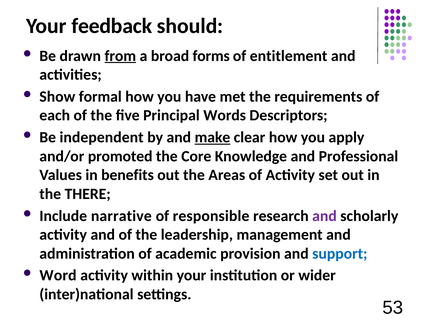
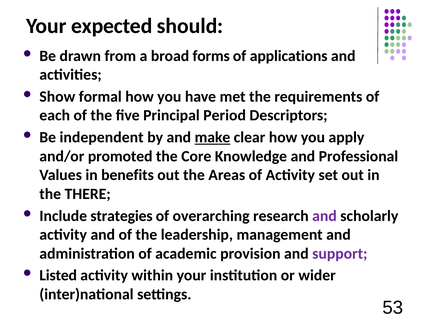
feedback: feedback -> expected
from underline: present -> none
entitlement: entitlement -> applications
Words: Words -> Period
narrative: narrative -> strategies
responsible: responsible -> overarching
support colour: blue -> purple
Word: Word -> Listed
